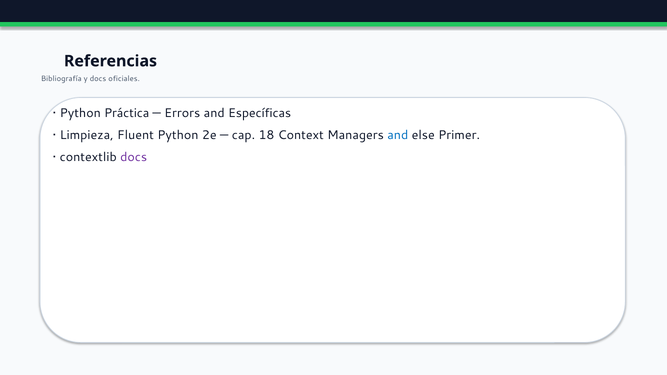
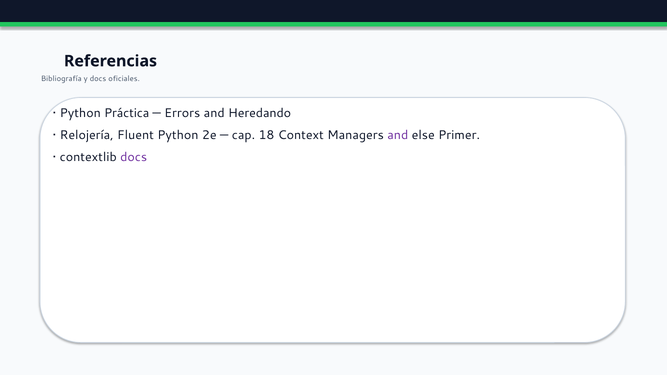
Específicas: Específicas -> Heredando
Limpieza: Limpieza -> Relojería
and at (398, 135) colour: blue -> purple
